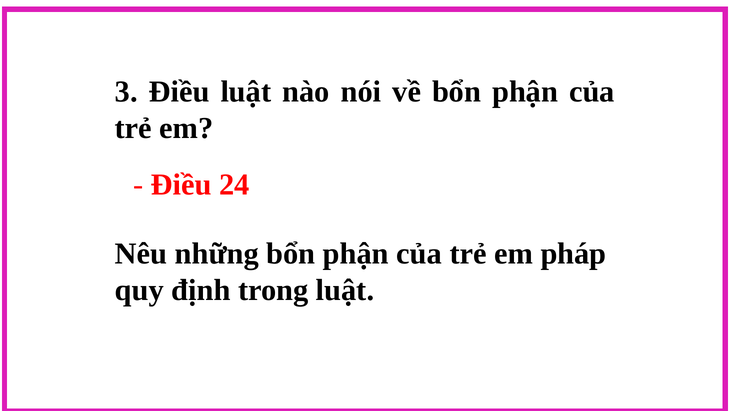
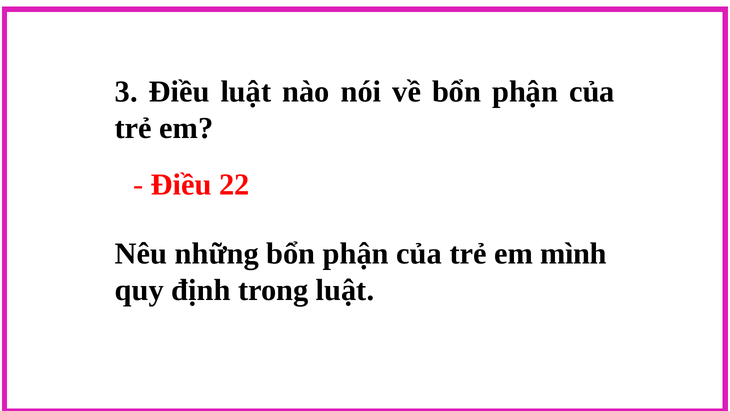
24: 24 -> 22
pháp: pháp -> mình
